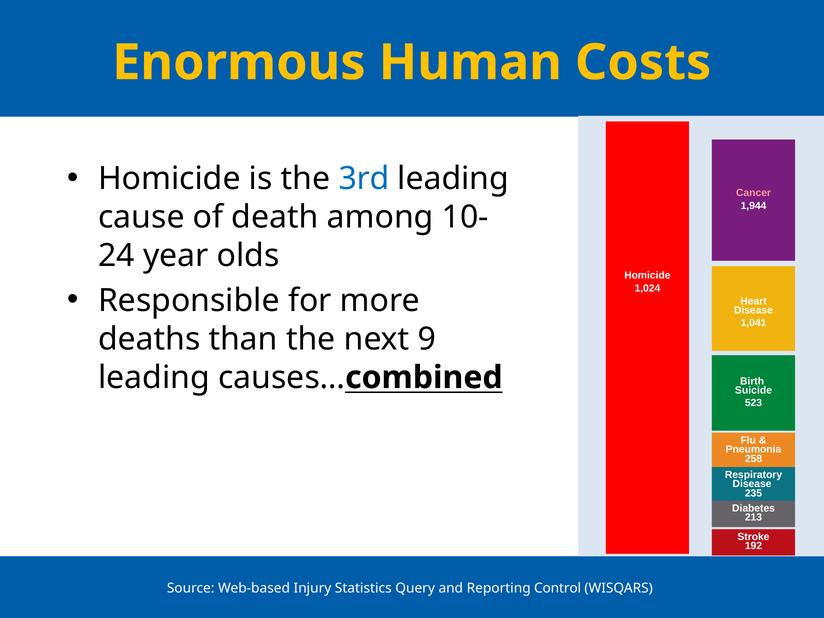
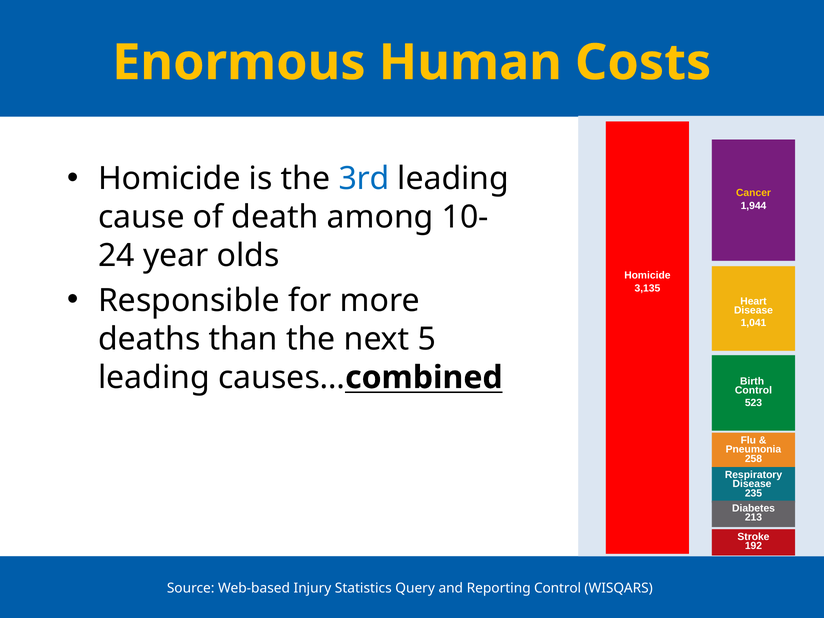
Cancer colour: pink -> yellow
1,024: 1,024 -> 3,135
9: 9 -> 5
Suicide at (754, 390): Suicide -> Control
